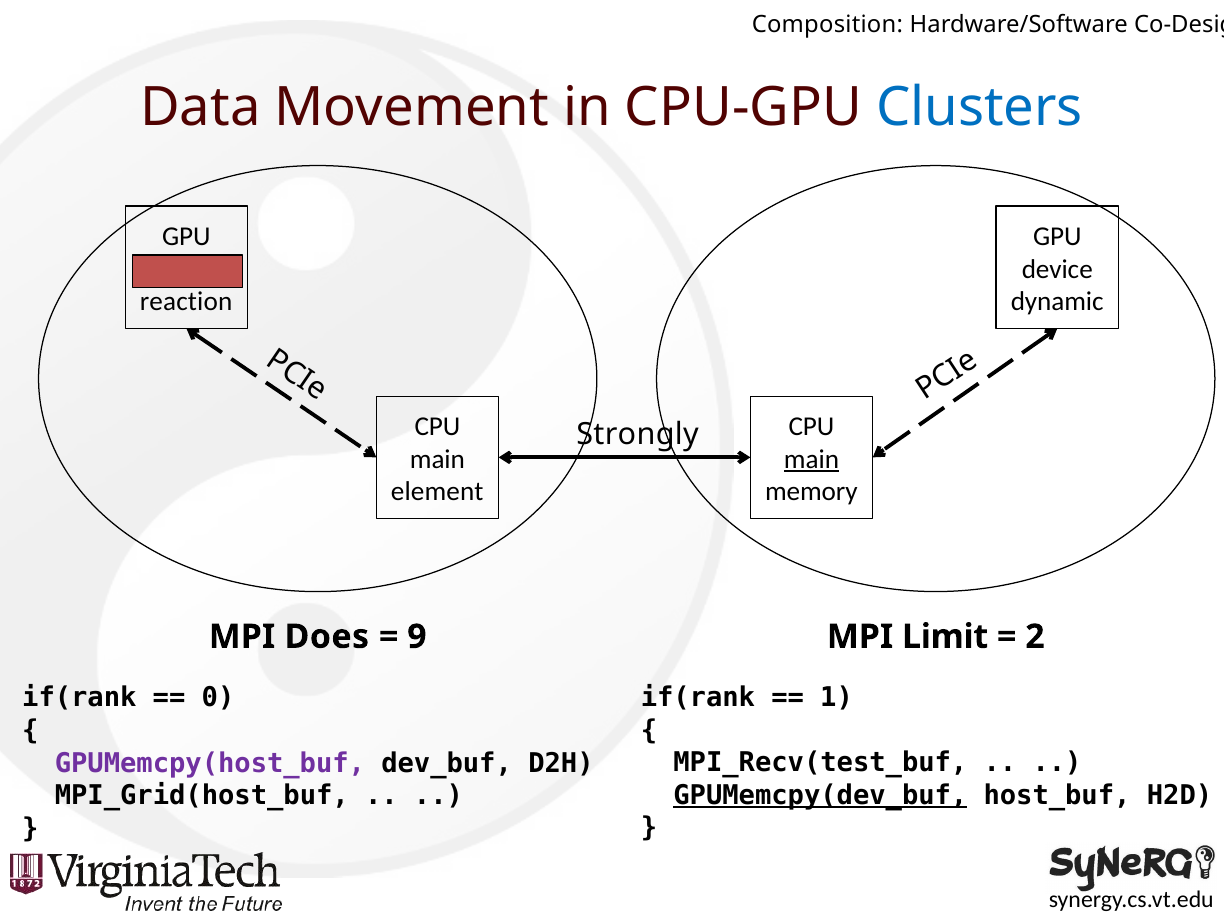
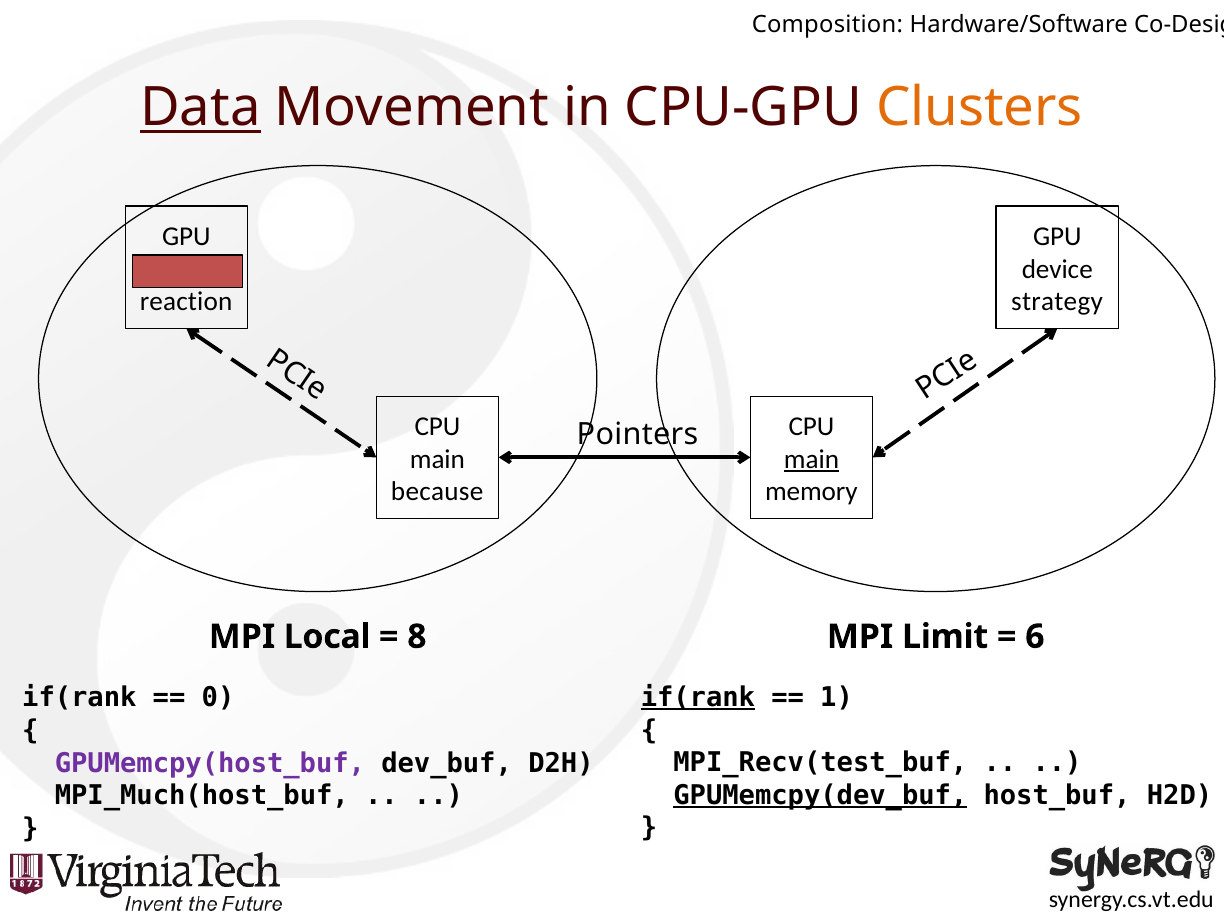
Data underline: none -> present
Clusters colour: blue -> orange
dynamic: dynamic -> strategy
Strongly: Strongly -> Pointers
element: element -> because
Does: Does -> Local
9: 9 -> 8
2: 2 -> 6
if(rank at (698, 698) underline: none -> present
MPI_Grid(host_buf: MPI_Grid(host_buf -> MPI_Much(host_buf
